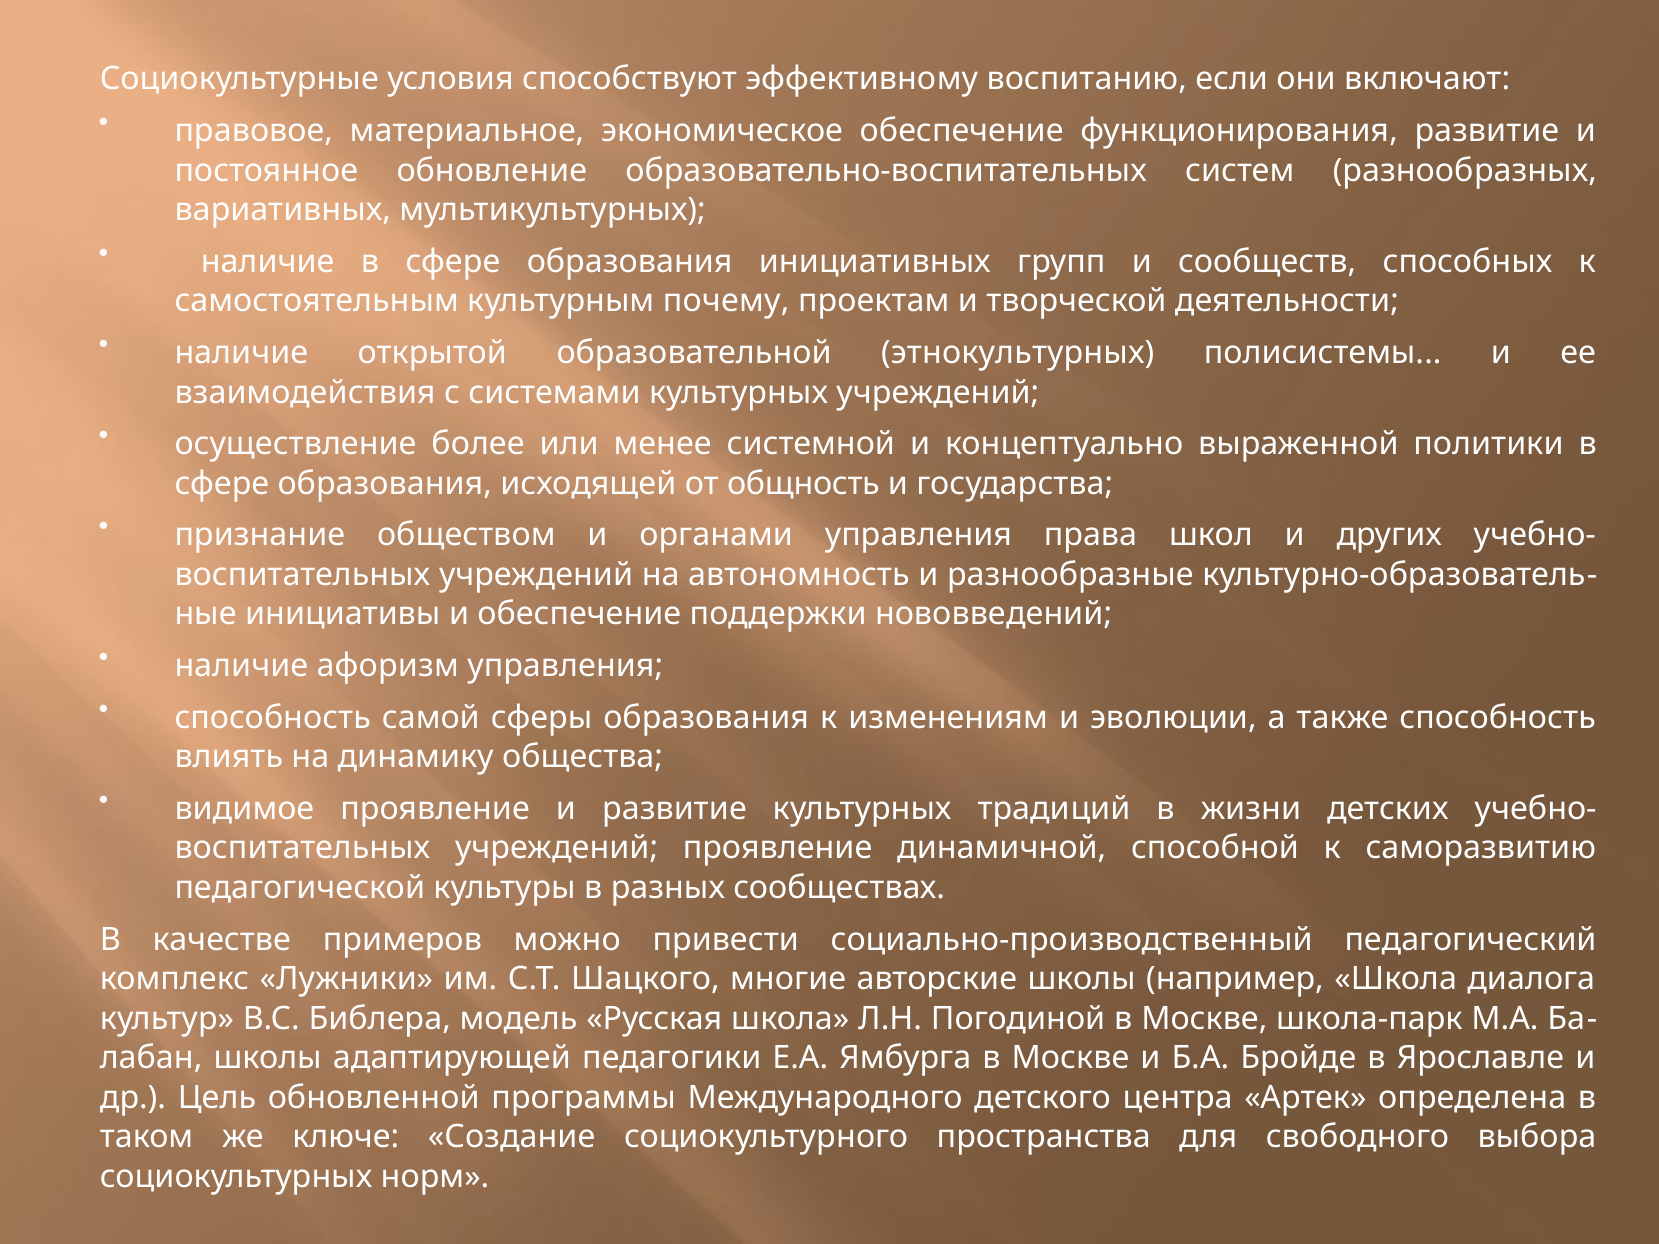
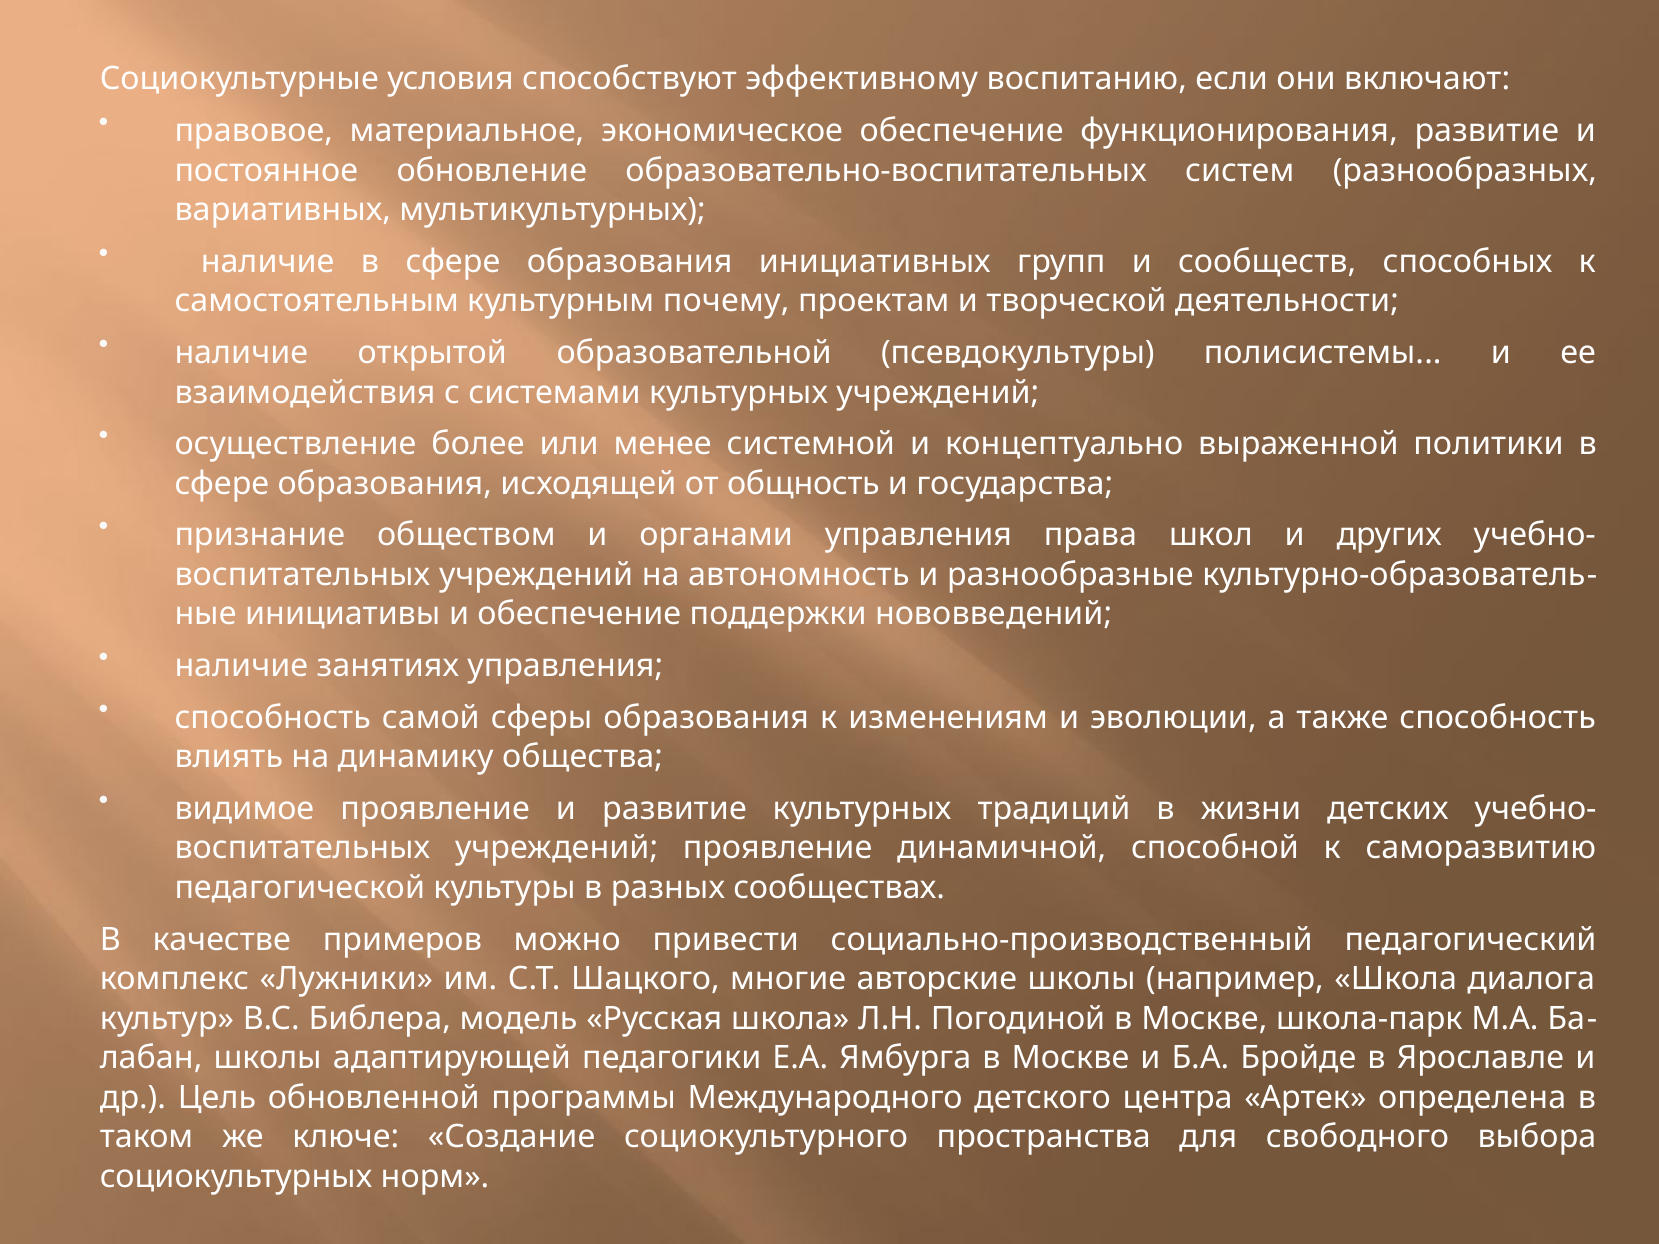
этнокультурных: этнокультурных -> псевдокультуры
афоризм: афоризм -> занятиях
